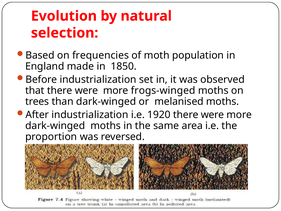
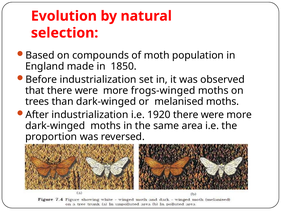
frequencies: frequencies -> compounds
